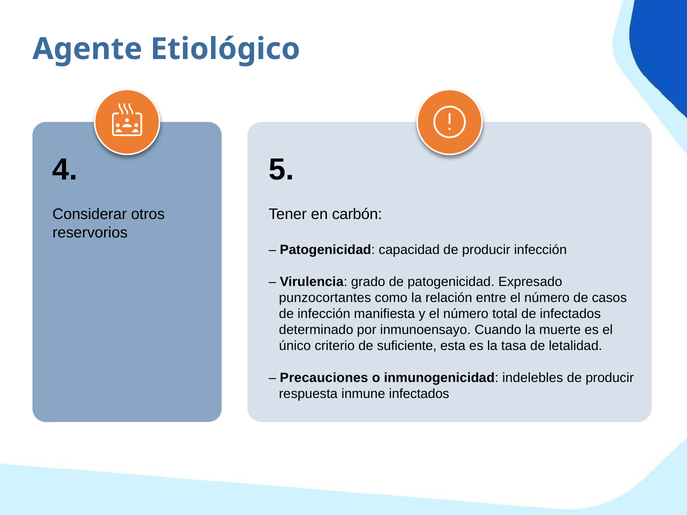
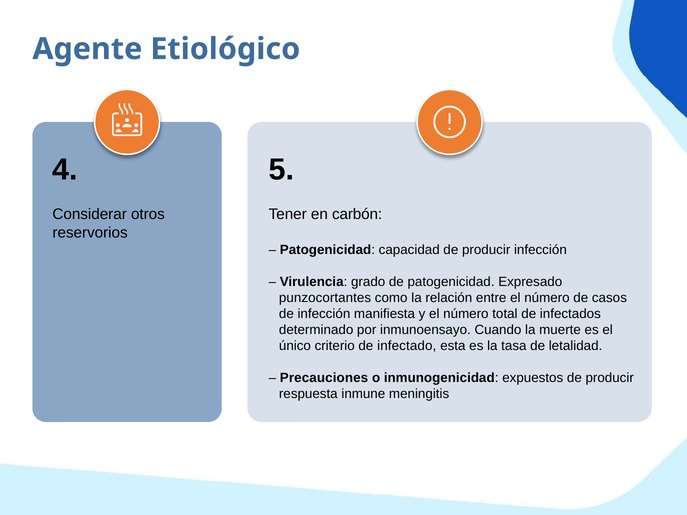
suficiente: suficiente -> infectado
indelebles: indelebles -> expuestos
inmune infectados: infectados -> meningitis
